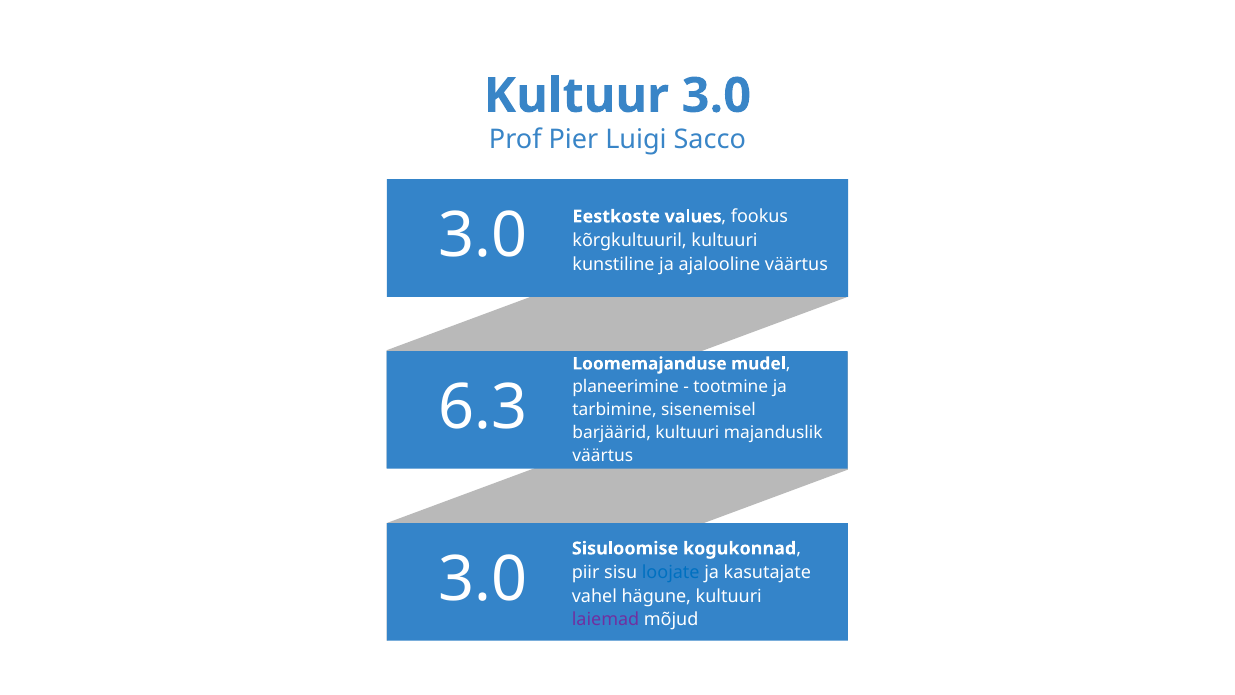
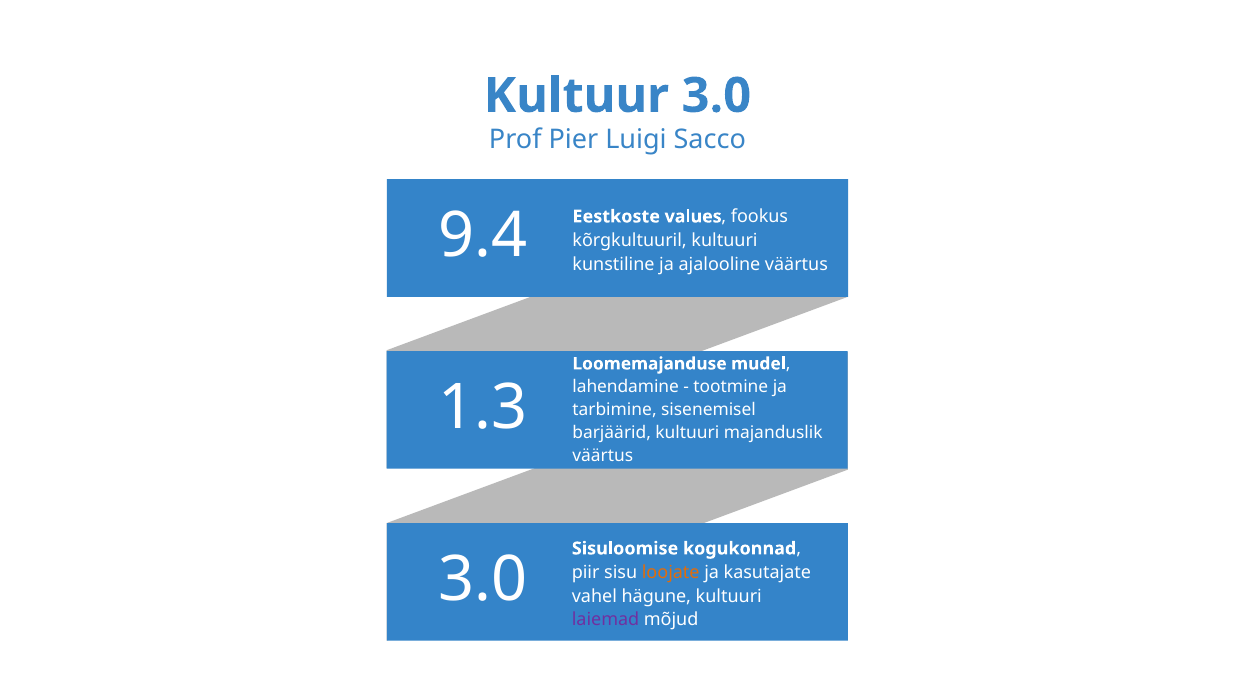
3.0 at (483, 235): 3.0 -> 9.4
planeerimine: planeerimine -> lahendamine
6.3: 6.3 -> 1.3
loojate colour: blue -> orange
